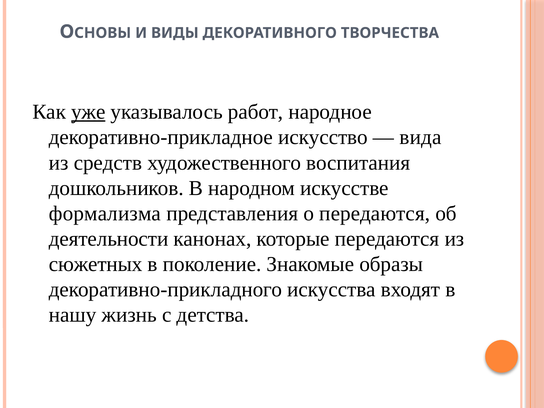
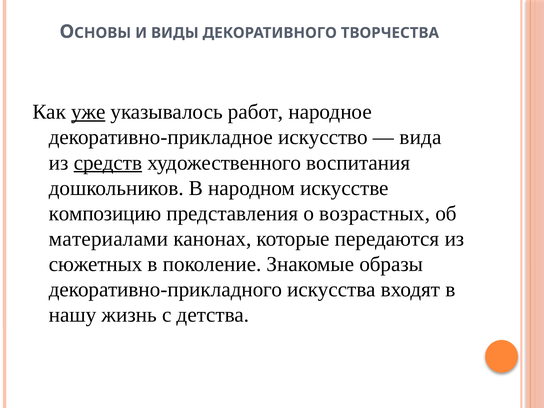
средств underline: none -> present
формализма: формализма -> композицию
о передаются: передаются -> возрастных
деятельности: деятельности -> материалами
